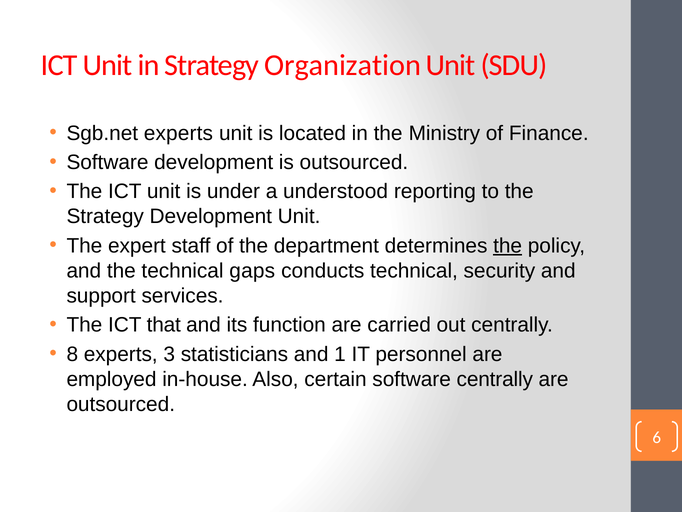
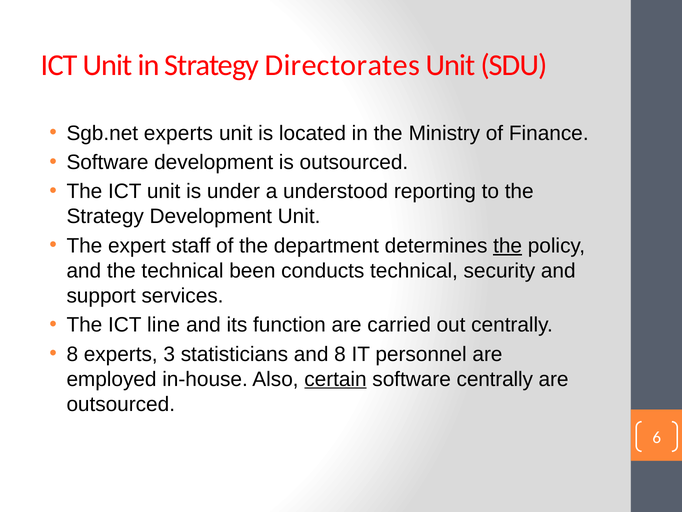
Organization: Organization -> Directorates
gaps: gaps -> been
that: that -> line
and 1: 1 -> 8
certain underline: none -> present
